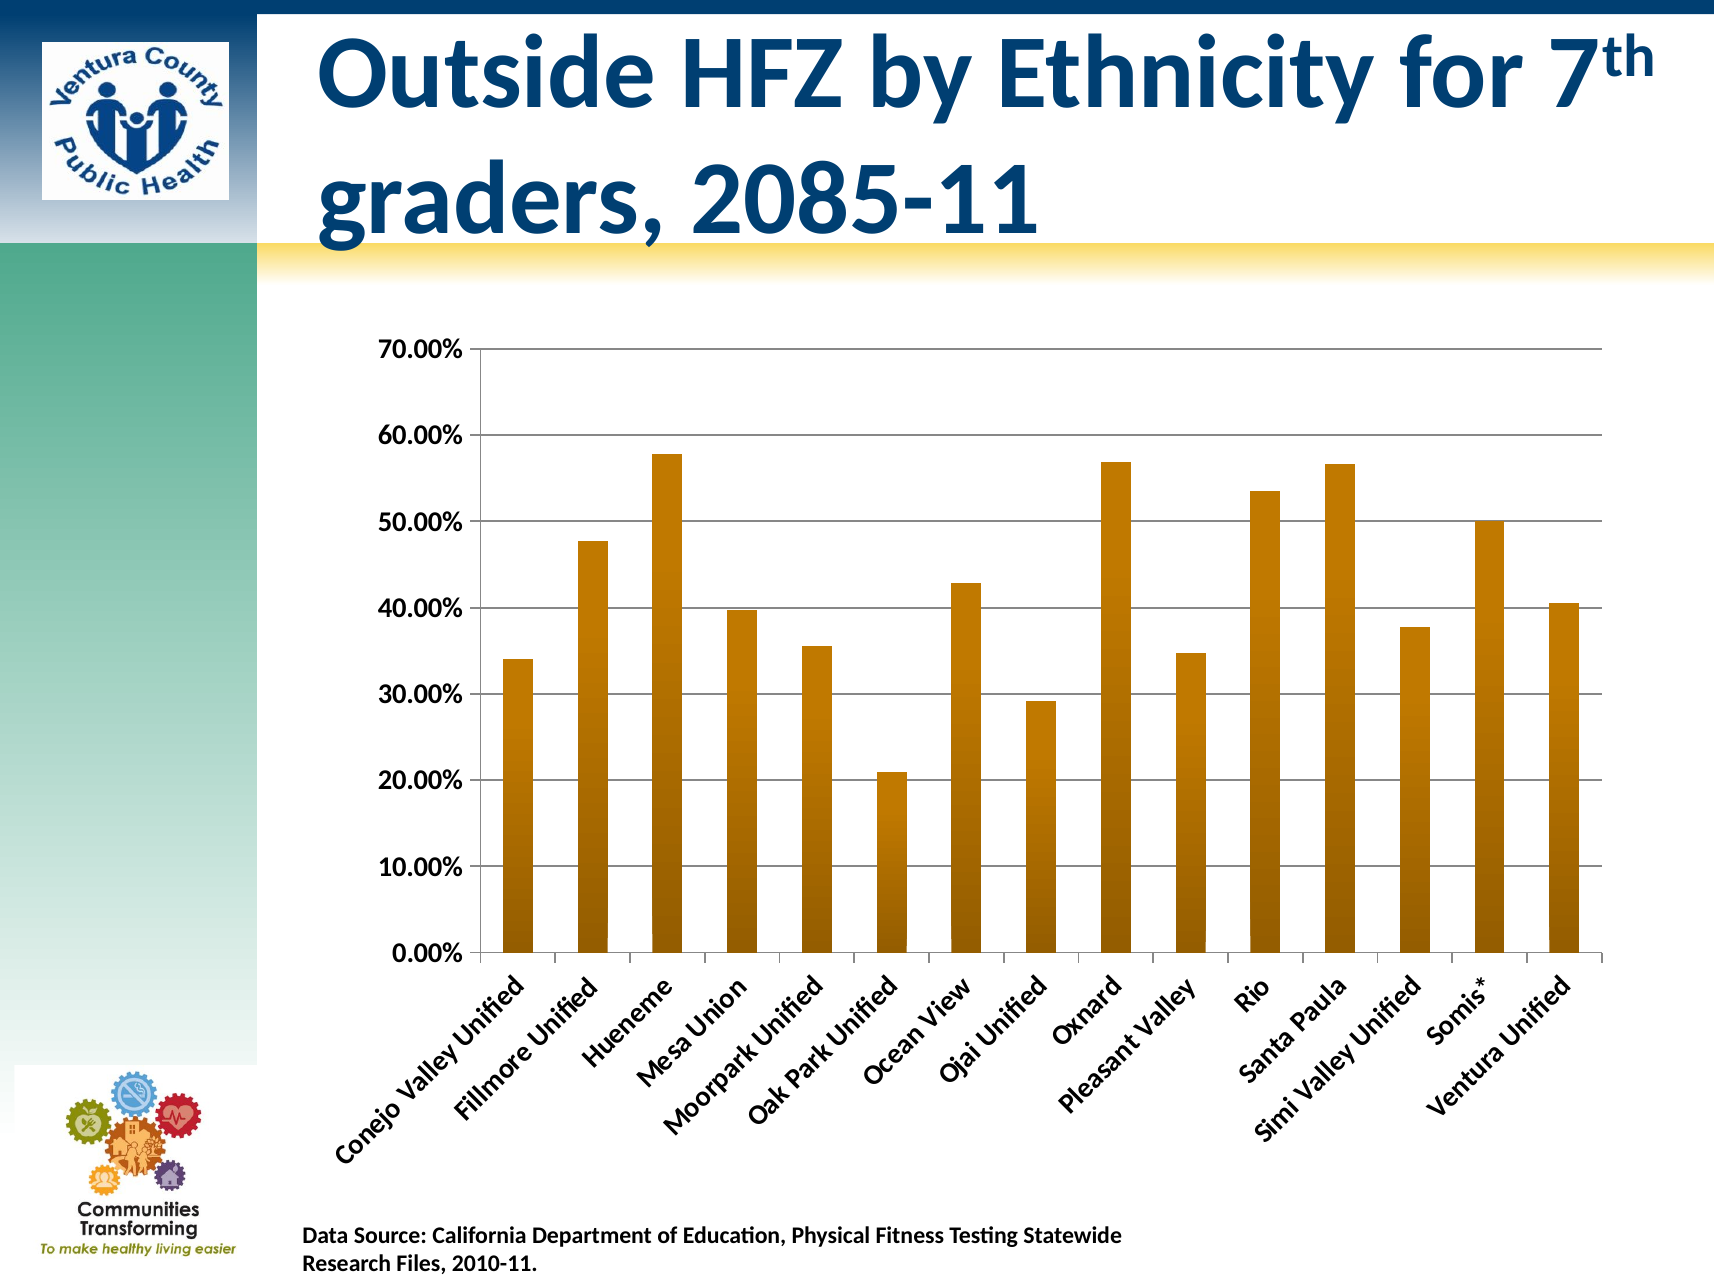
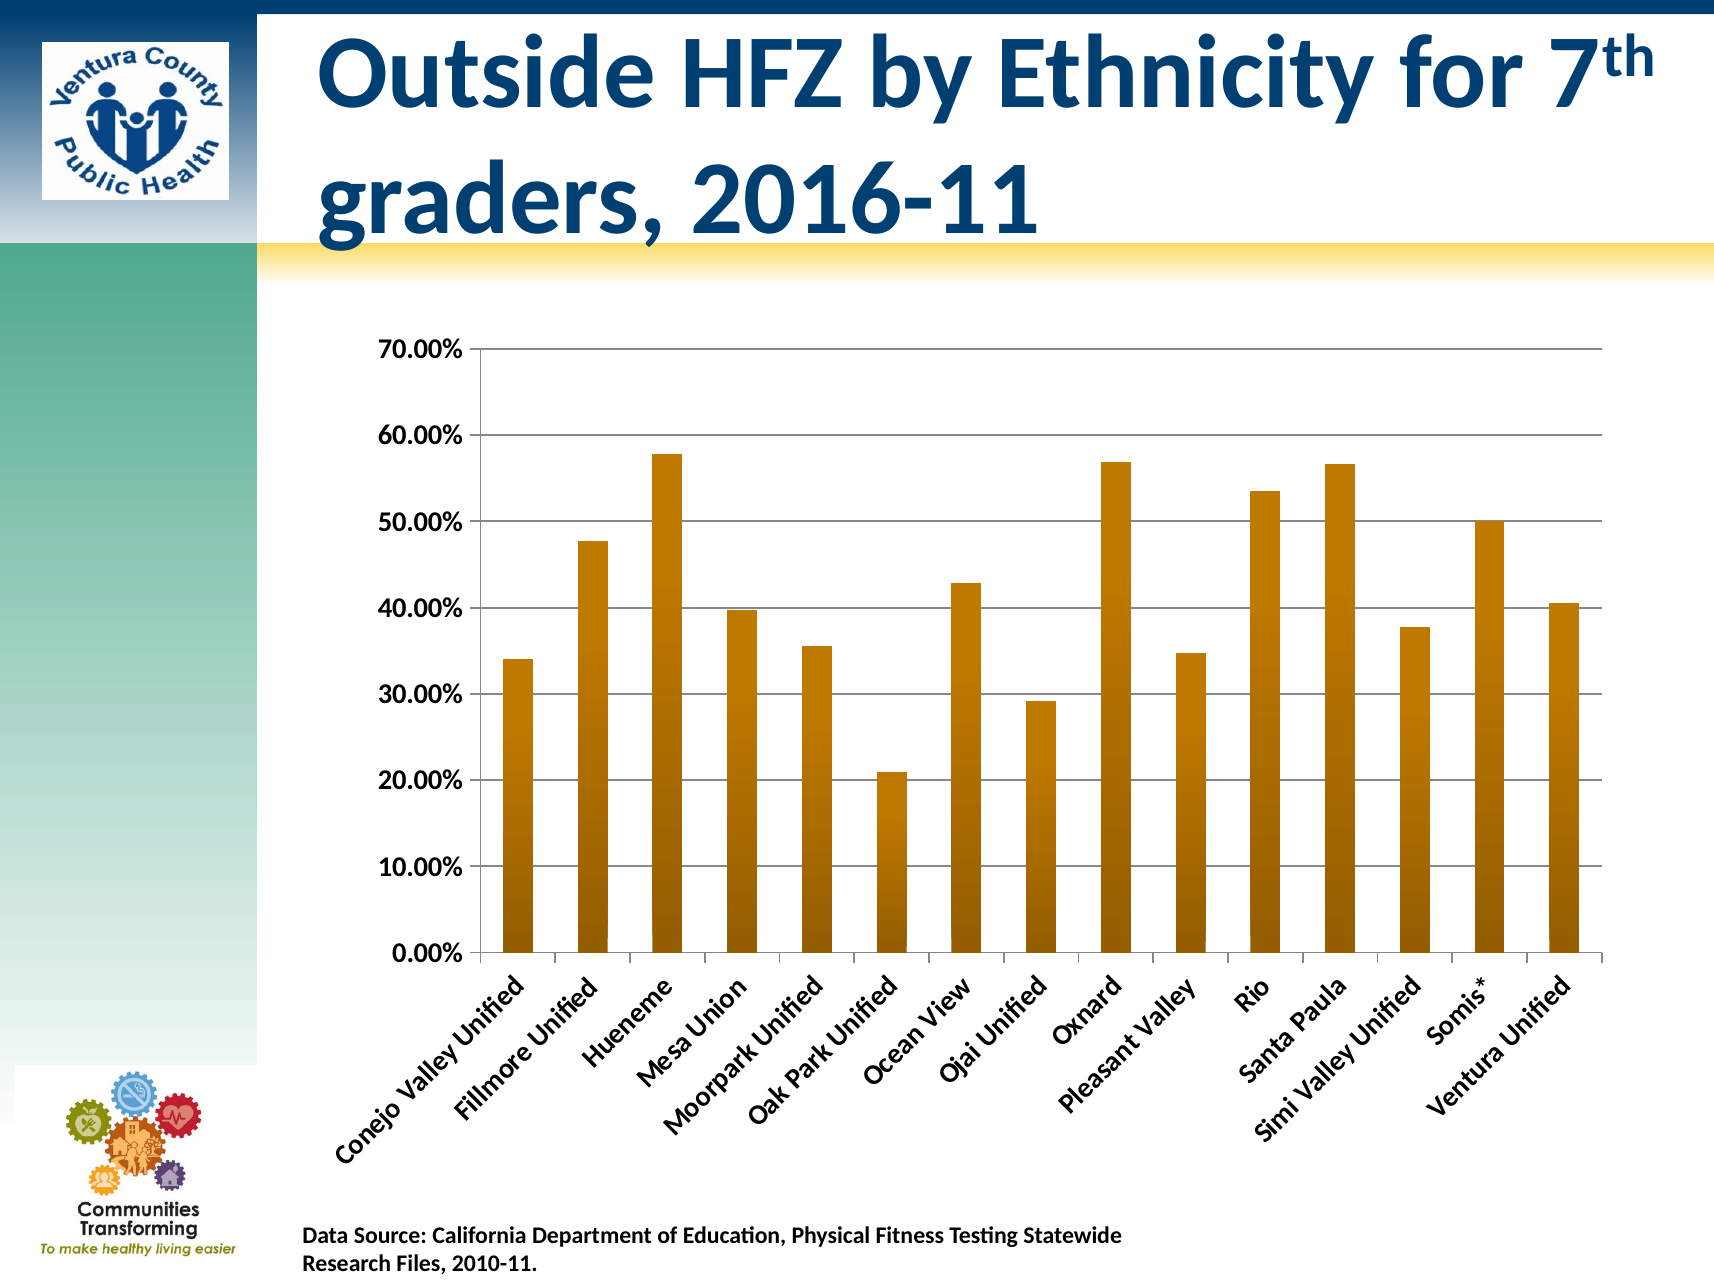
2085-11: 2085-11 -> 2016-11
